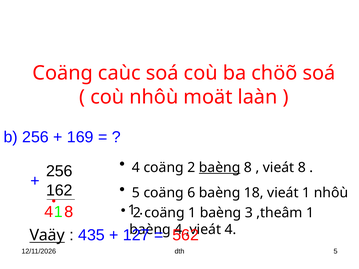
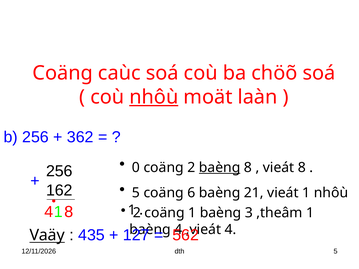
nhôù at (154, 97) underline: none -> present
169: 169 -> 362
4 at (136, 168): 4 -> 0
18: 18 -> 21
